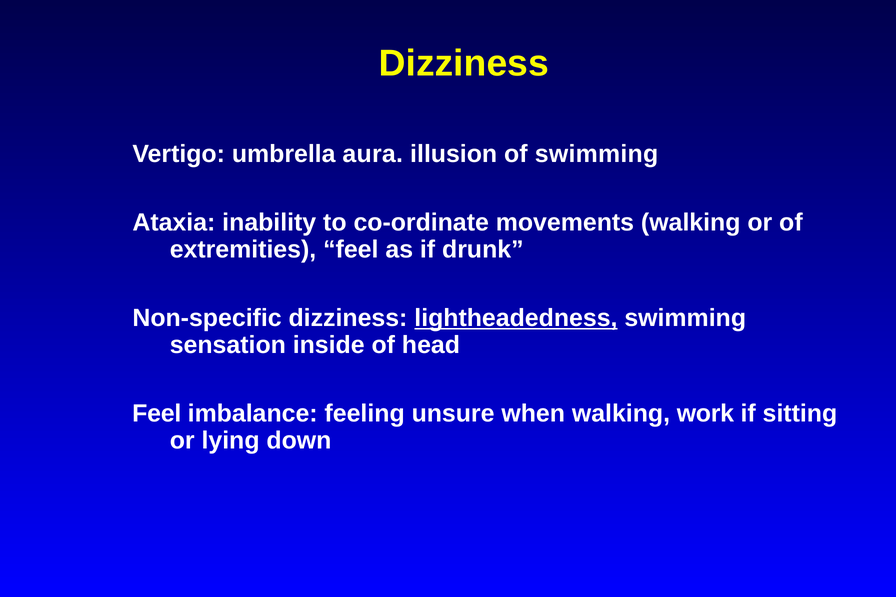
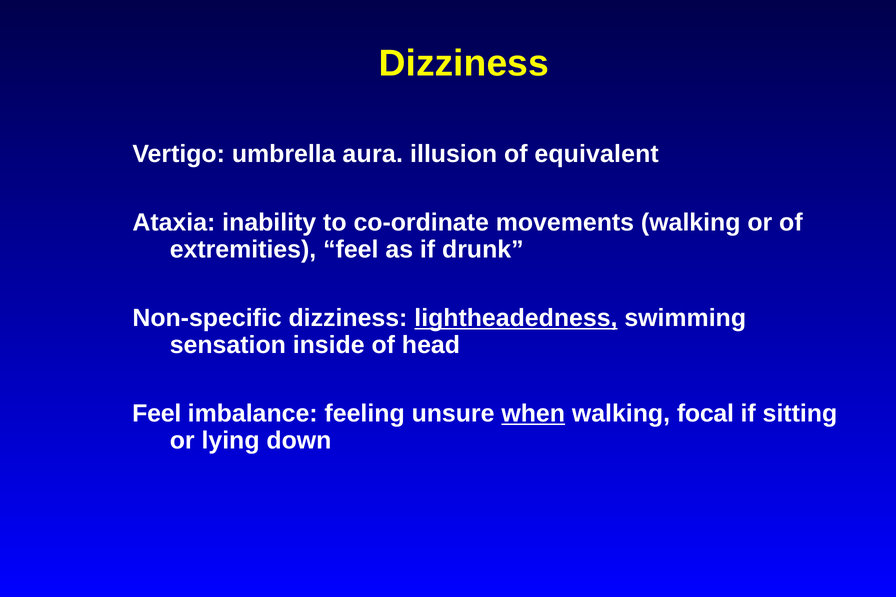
of swimming: swimming -> equivalent
when underline: none -> present
work: work -> focal
